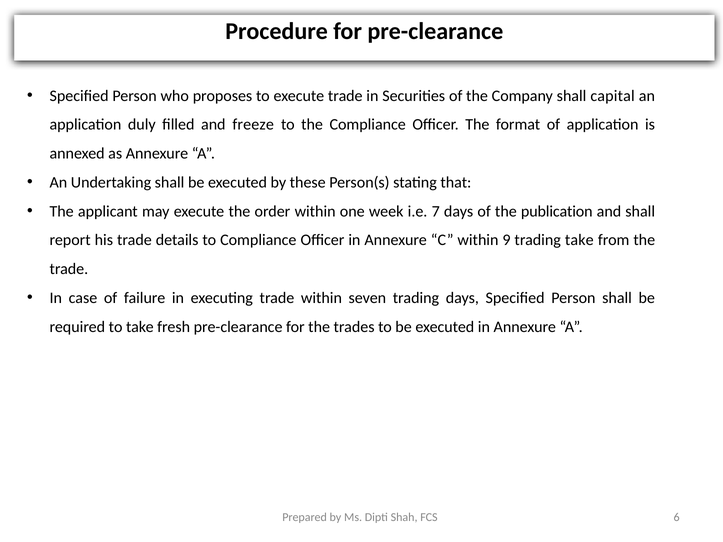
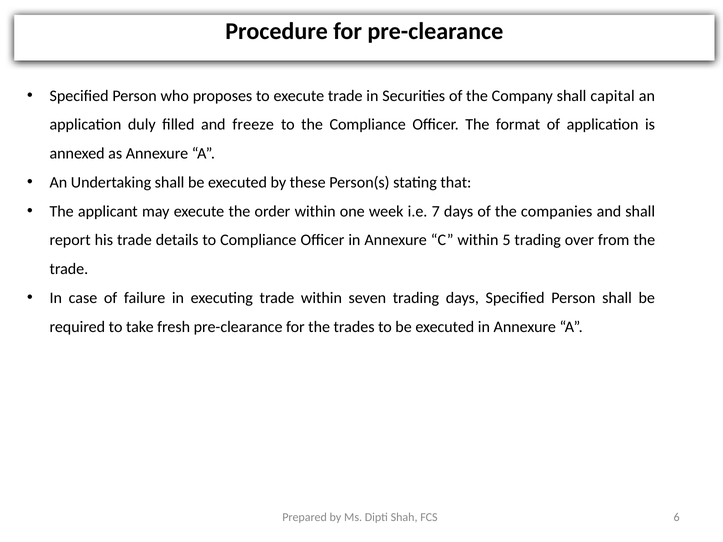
publication: publication -> companies
9: 9 -> 5
trading take: take -> over
